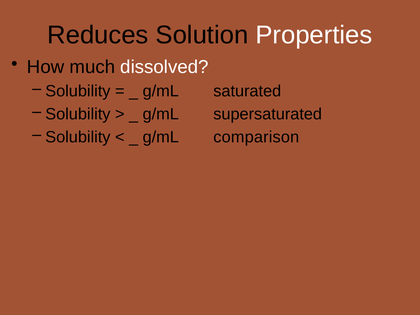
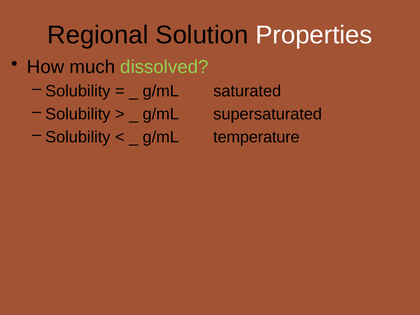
Reduces: Reduces -> Regional
dissolved colour: white -> light green
comparison: comparison -> temperature
